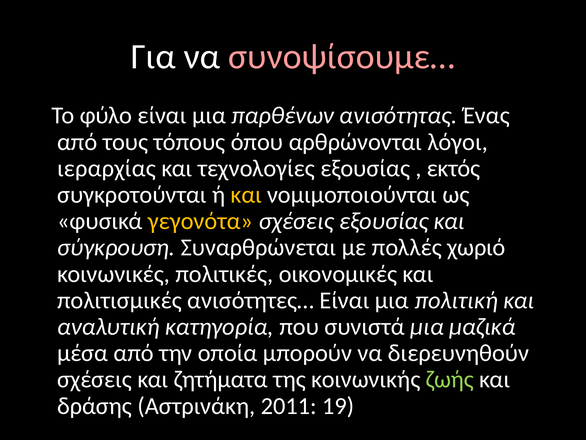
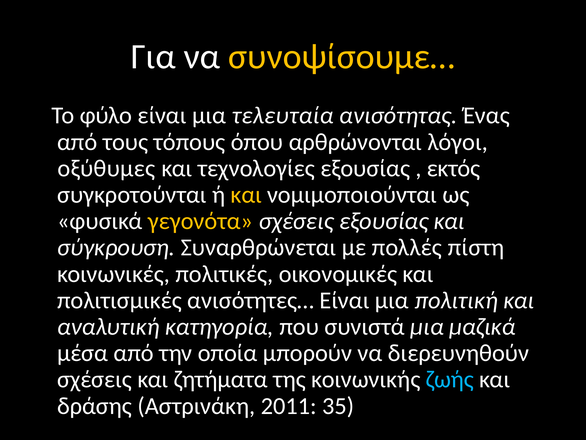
συνοψίσουμε… colour: pink -> yellow
παρθένων: παρθένων -> τελευταία
ιεραρχίας: ιεραρχίας -> οξύθυμες
χωριό: χωριό -> πίστη
ζωής colour: light green -> light blue
19: 19 -> 35
